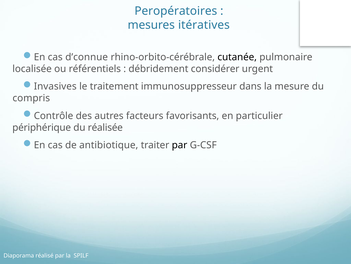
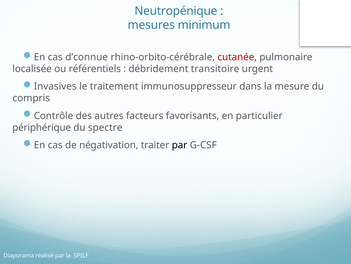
Peropératoires: Peropératoires -> Neutropénique
itératives: itératives -> minimum
cutanée colour: black -> red
considérer: considérer -> transitoire
réalisée: réalisée -> spectre
antibiotique: antibiotique -> négativation
